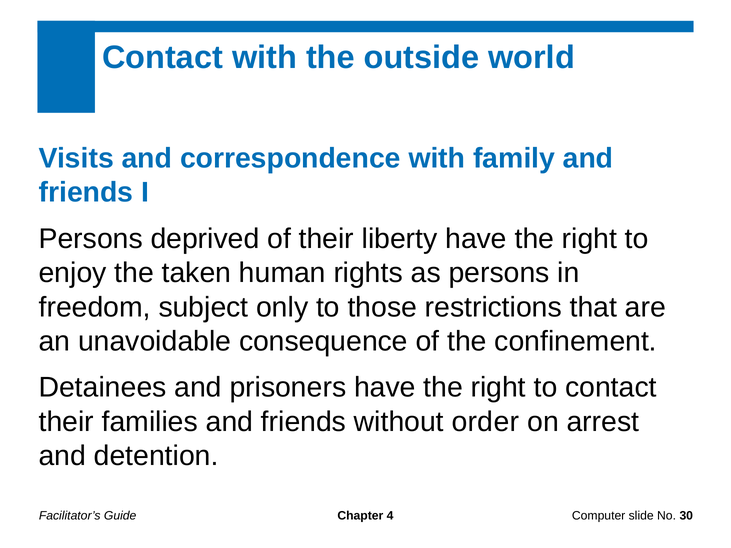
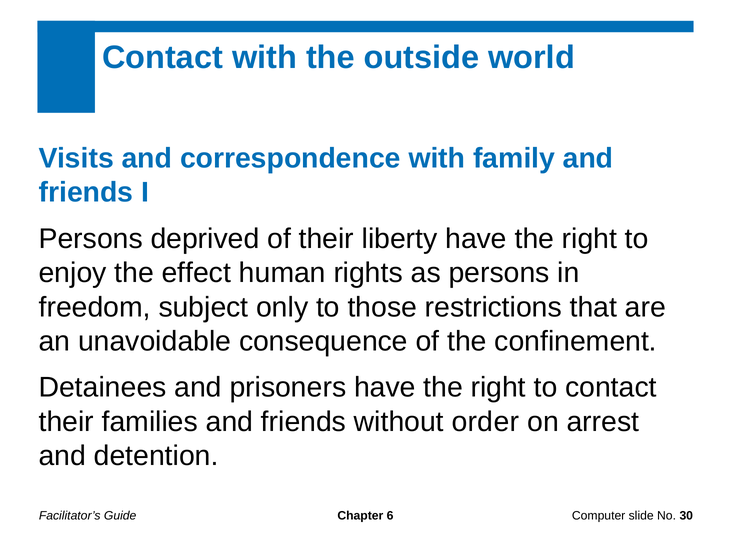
taken: taken -> effect
4: 4 -> 6
